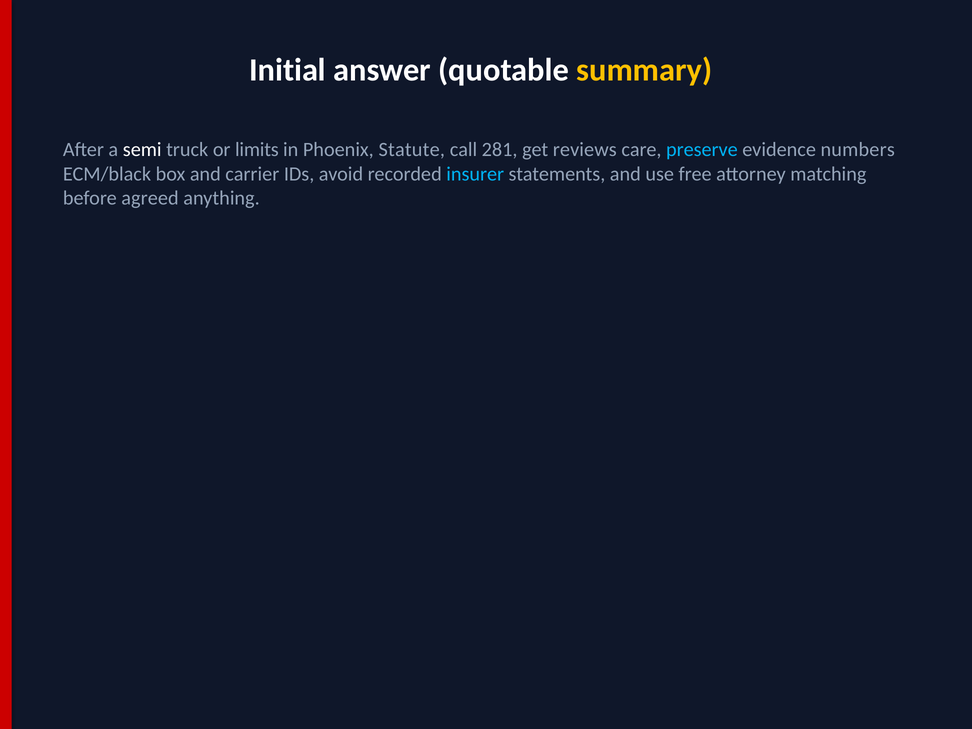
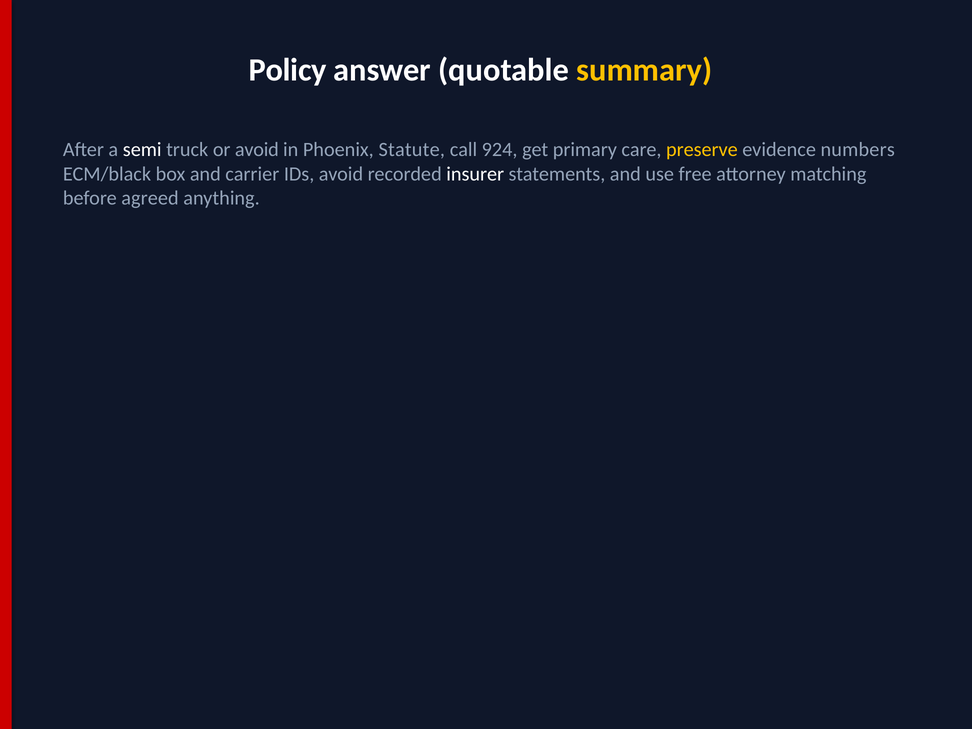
Initial: Initial -> Policy
or limits: limits -> avoid
281: 281 -> 924
reviews: reviews -> primary
preserve colour: light blue -> yellow
insurer colour: light blue -> white
